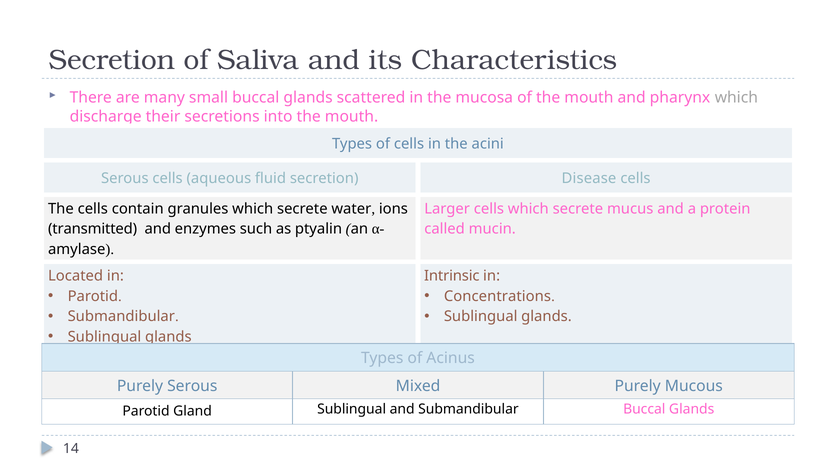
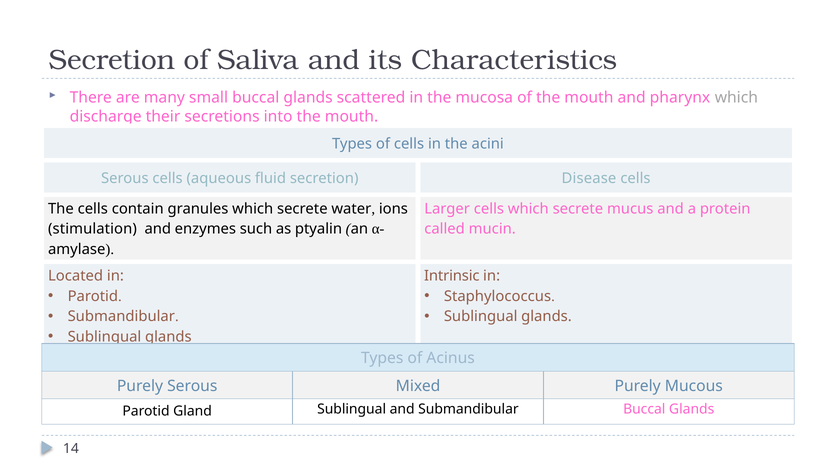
transmitted: transmitted -> stimulation
Concentrations: Concentrations -> Staphylococcus
